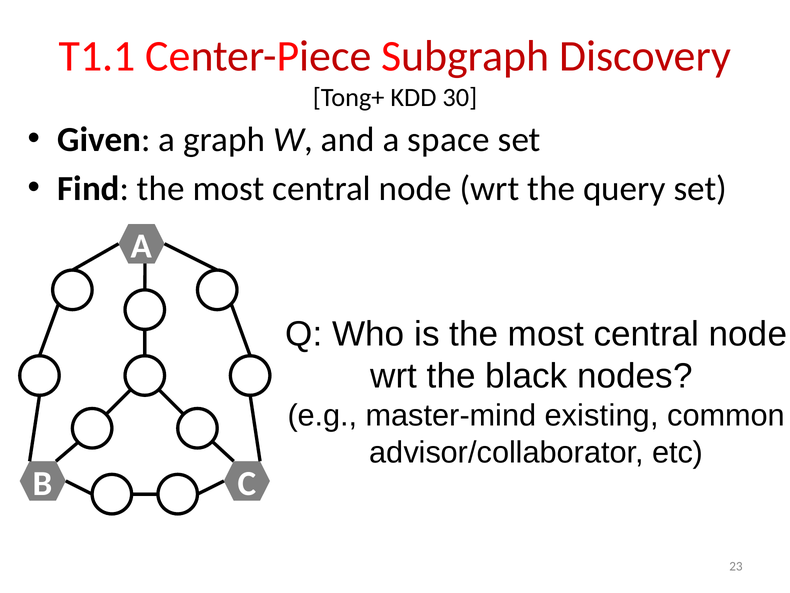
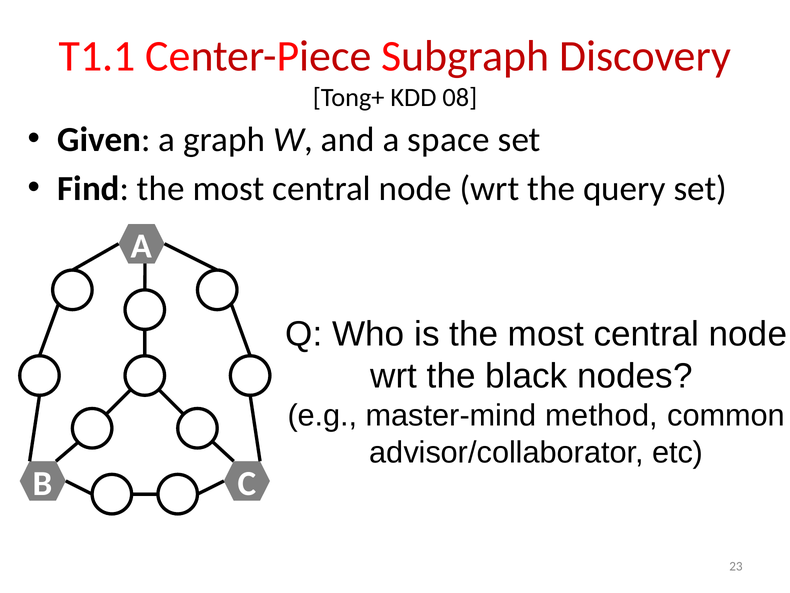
30: 30 -> 08
existing: existing -> method
